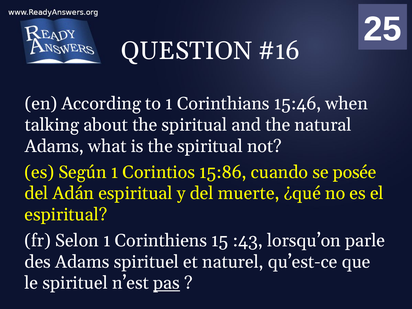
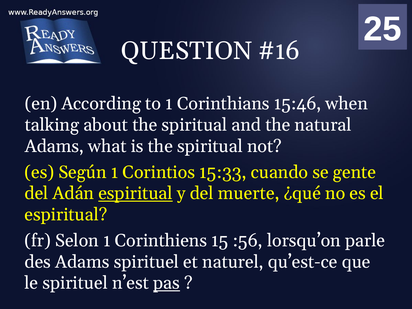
15:86: 15:86 -> 15:33
posée: posée -> gente
espiritual at (135, 193) underline: none -> present
:43: :43 -> :56
